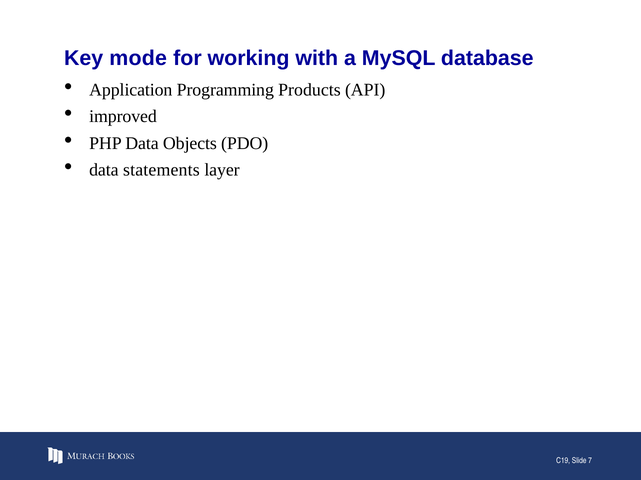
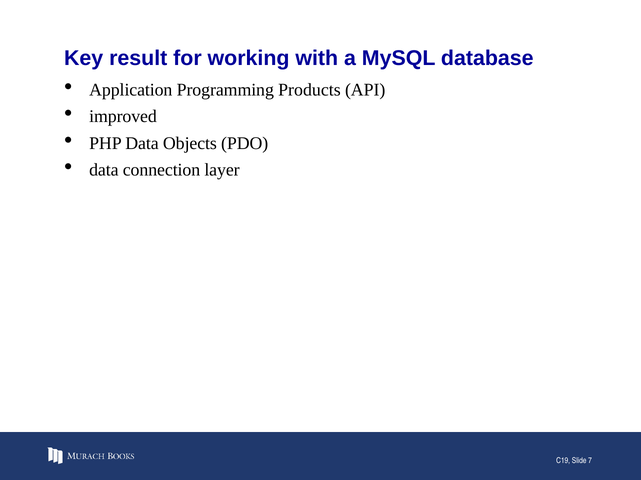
mode: mode -> result
statements: statements -> connection
